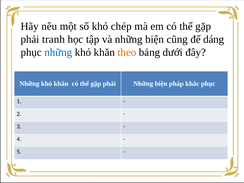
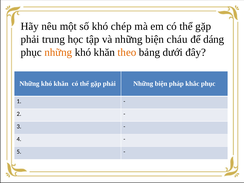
tranh: tranh -> trung
cũng: cũng -> cháu
những at (58, 52) colour: blue -> orange
